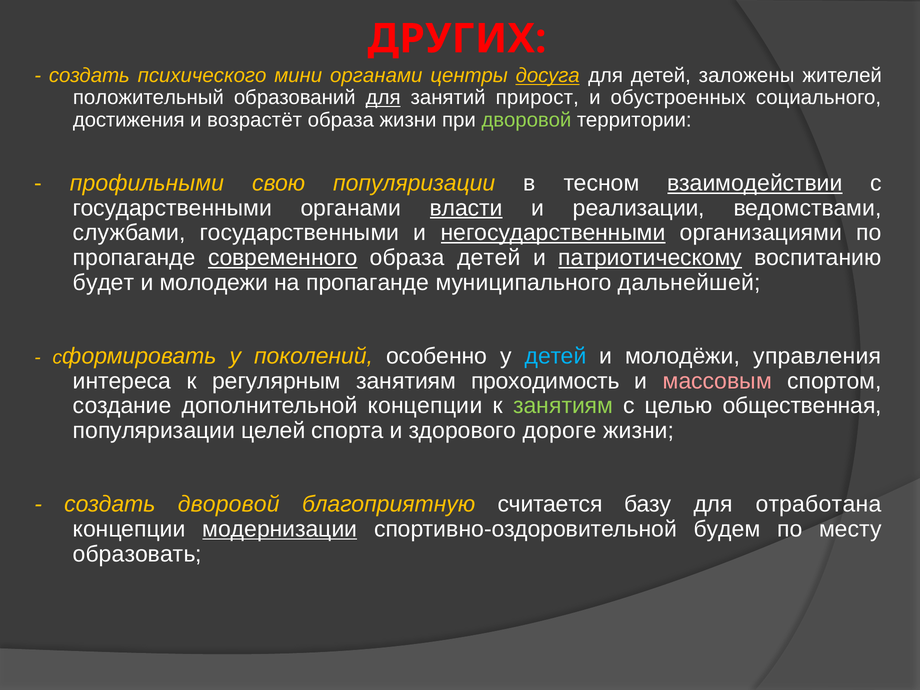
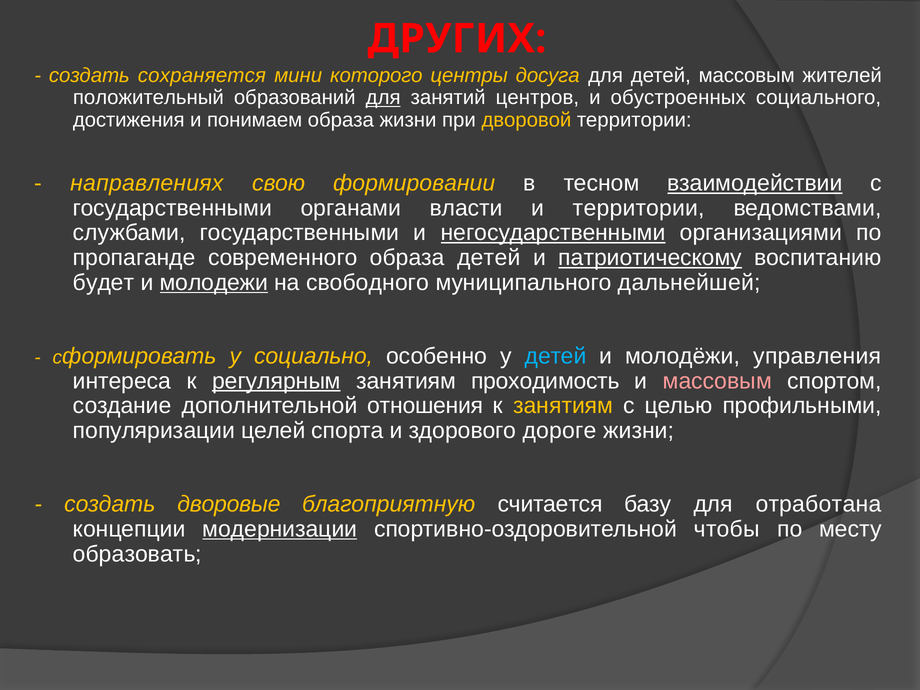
психического: психического -> сохраняется
мини органами: органами -> которого
досуга underline: present -> none
детей заложены: заложены -> массовым
прирост: прирост -> центров
возрастёт: возрастёт -> понимаем
дворовой at (526, 120) colour: light green -> yellow
профильными: профильными -> направлениях
свою популяризации: популяризации -> формировании
власти underline: present -> none
и реализации: реализации -> территории
современного underline: present -> none
молодежи underline: none -> present
на пропаганде: пропаганде -> свободного
поколений: поколений -> социально
регулярным underline: none -> present
дополнительной концепции: концепции -> отношения
занятиям at (563, 406) colour: light green -> yellow
общественная: общественная -> профильными
создать дворовой: дворовой -> дворовые
будем: будем -> чтобы
